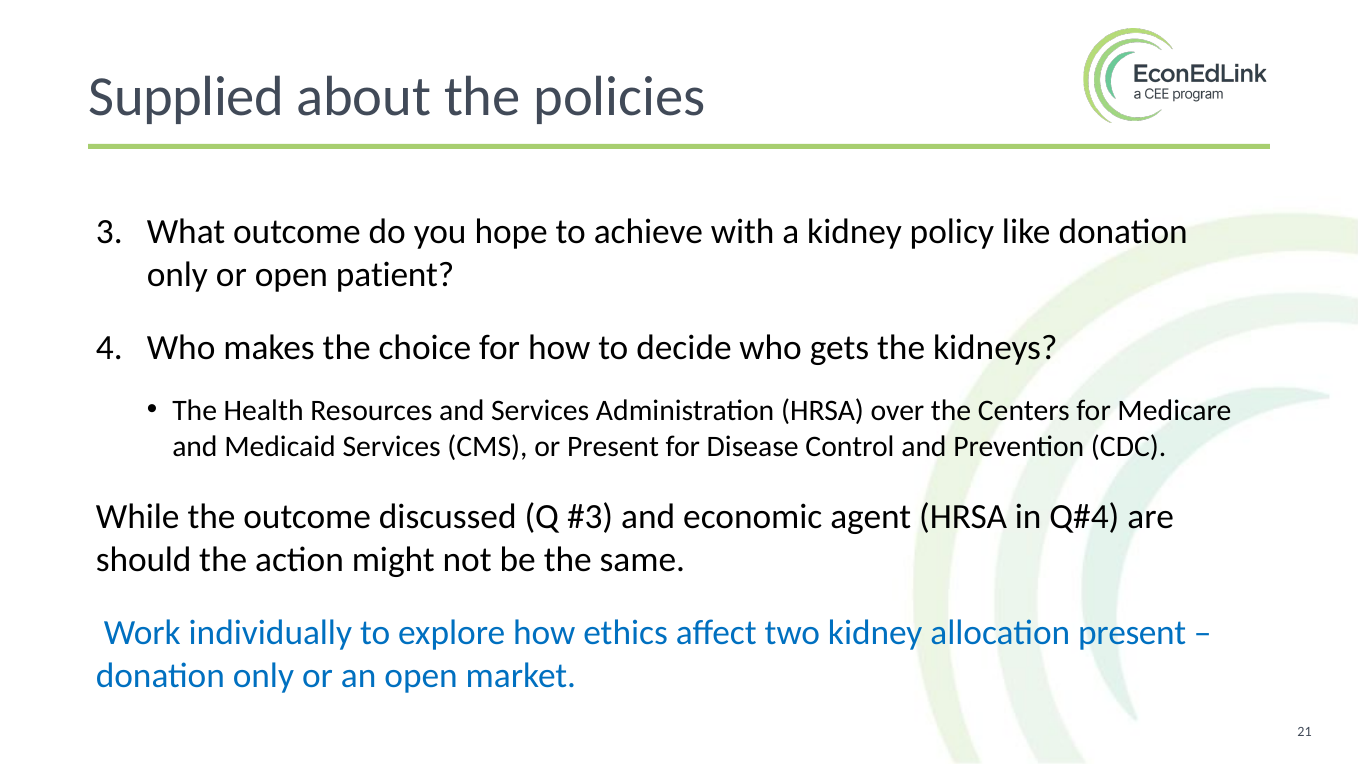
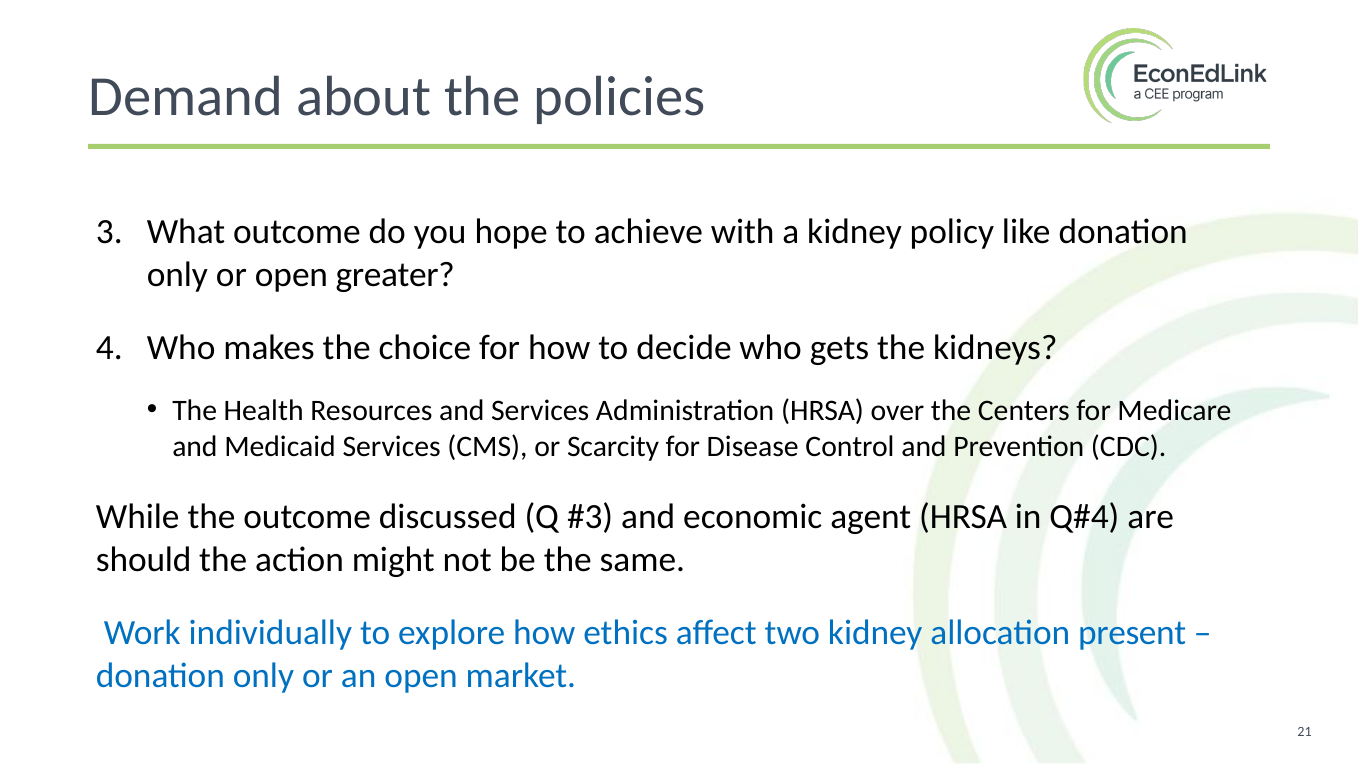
Supplied: Supplied -> Demand
patient: patient -> greater
or Present: Present -> Scarcity
